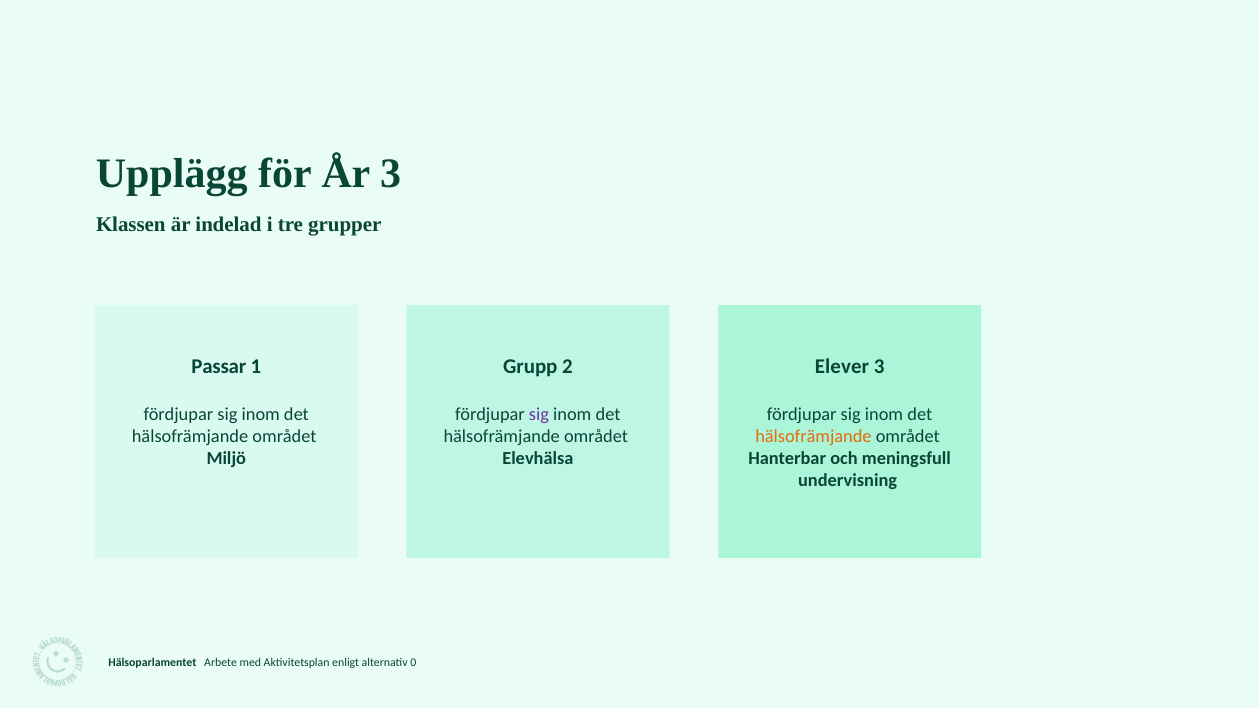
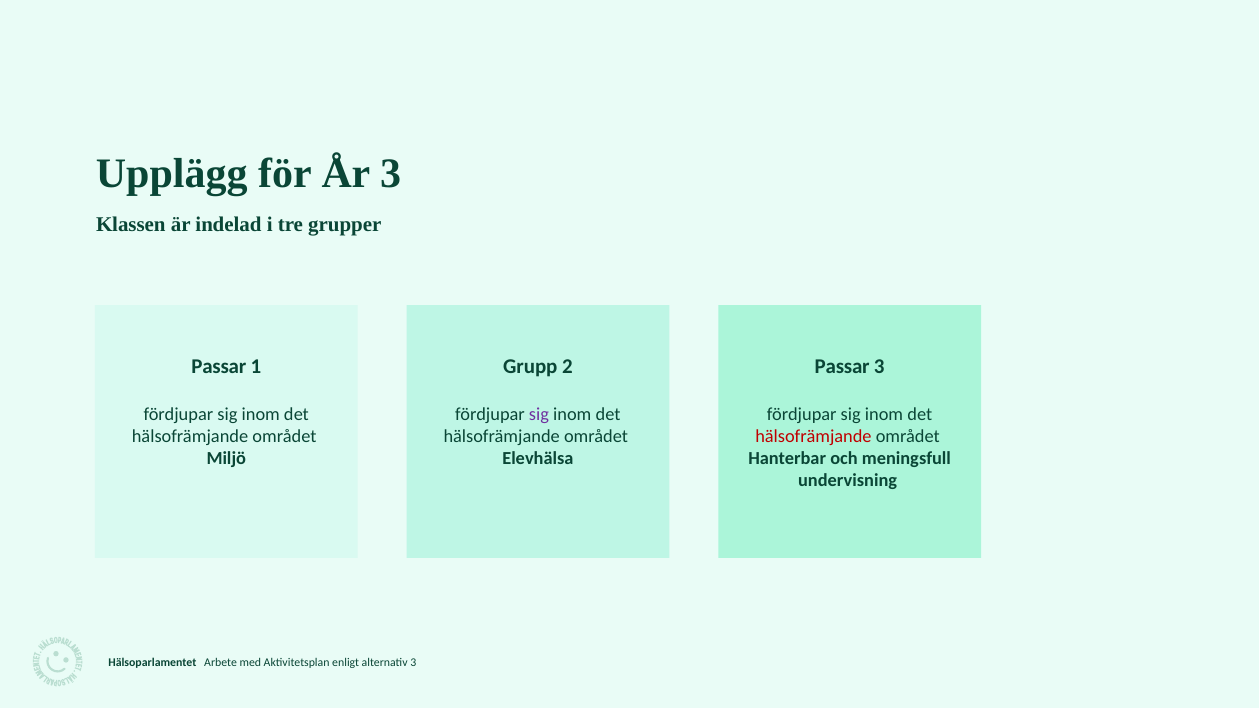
Elever at (842, 367): Elever -> Passar
hälsofrämjande at (813, 436) colour: orange -> red
0 at (413, 662): 0 -> 3
